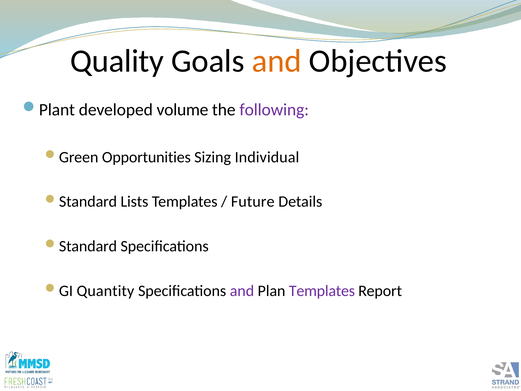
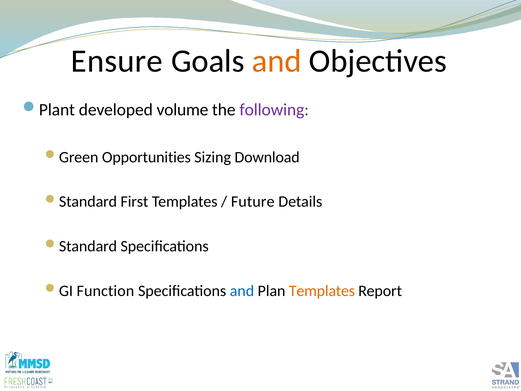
Quality: Quality -> Ensure
Individual: Individual -> Download
Lists: Lists -> First
Quantity: Quantity -> Function
and at (242, 291) colour: purple -> blue
Templates at (322, 291) colour: purple -> orange
